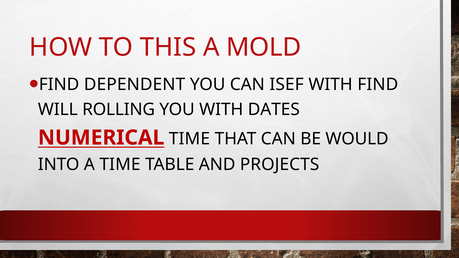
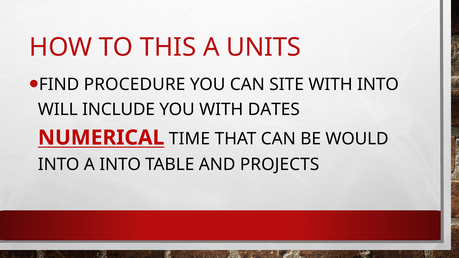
MOLD: MOLD -> UNITS
DEPENDENT: DEPENDENT -> PROCEDURE
ISEF: ISEF -> SITE
WITH FIND: FIND -> INTO
ROLLING: ROLLING -> INCLUDE
A TIME: TIME -> INTO
